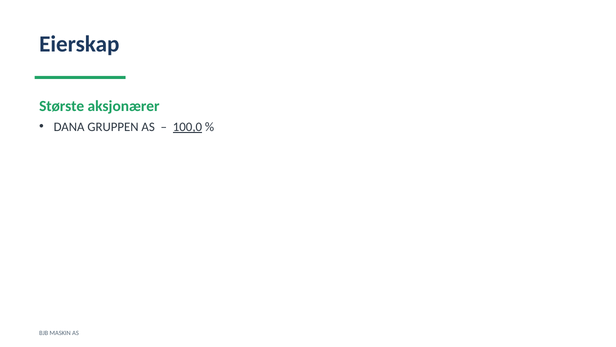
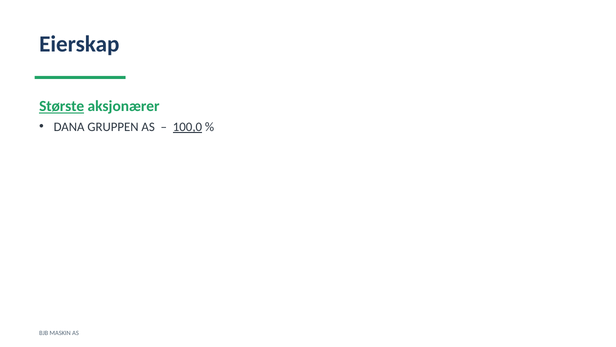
Største underline: none -> present
